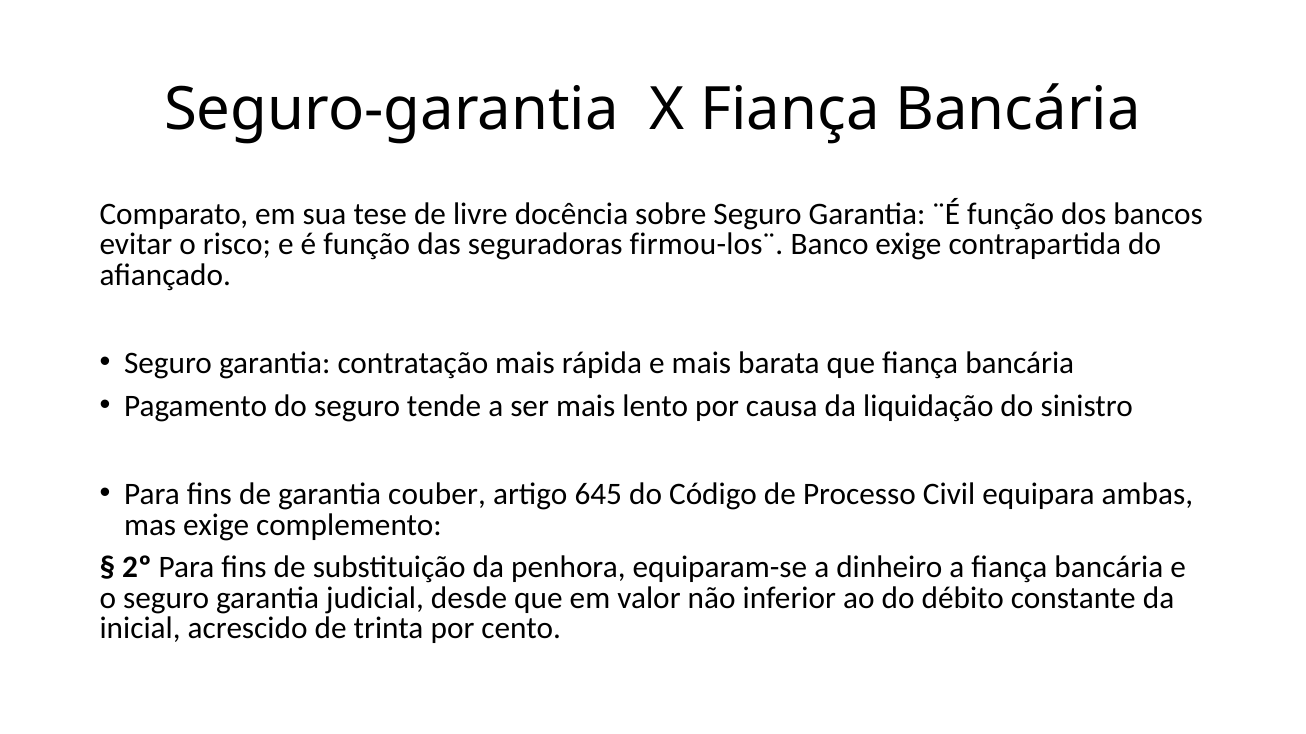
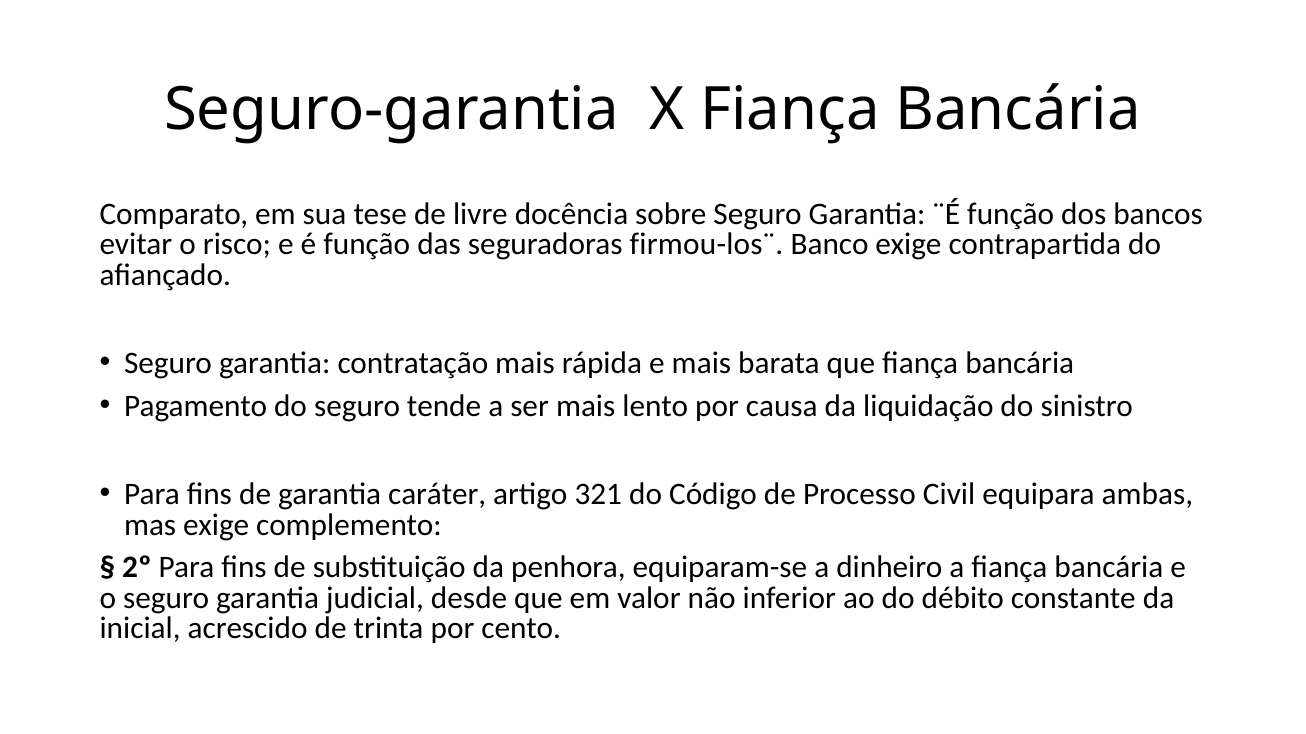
couber: couber -> caráter
645: 645 -> 321
